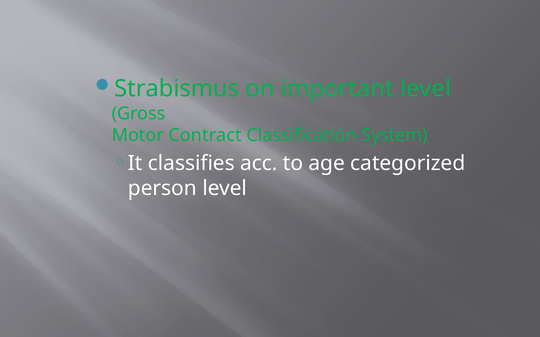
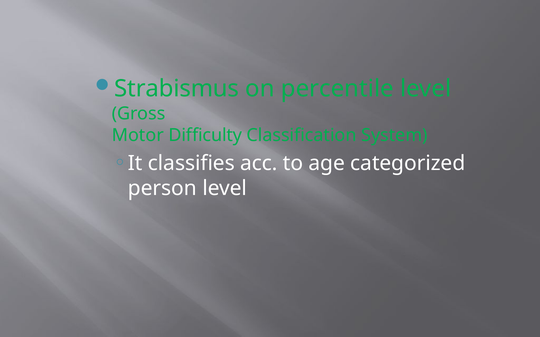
important: important -> percentile
Contract: Contract -> Difficulty
